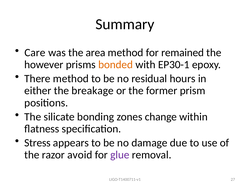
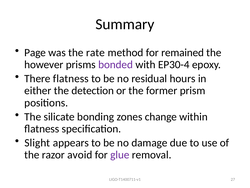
Care: Care -> Page
area: area -> rate
bonded colour: orange -> purple
EP30-1: EP30-1 -> EP30-4
There method: method -> flatness
breakage: breakage -> detection
Stress: Stress -> Slight
